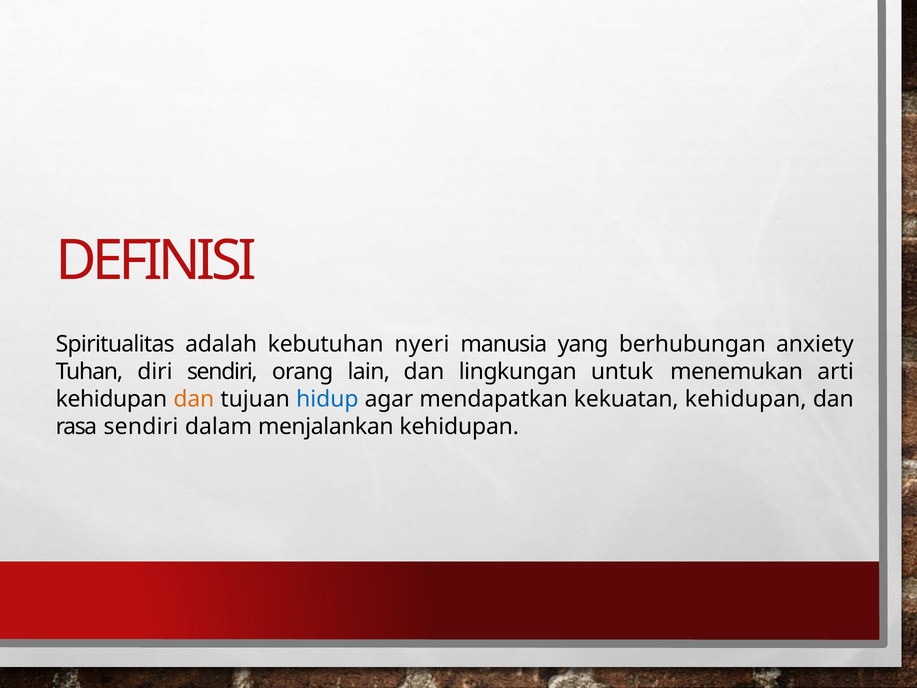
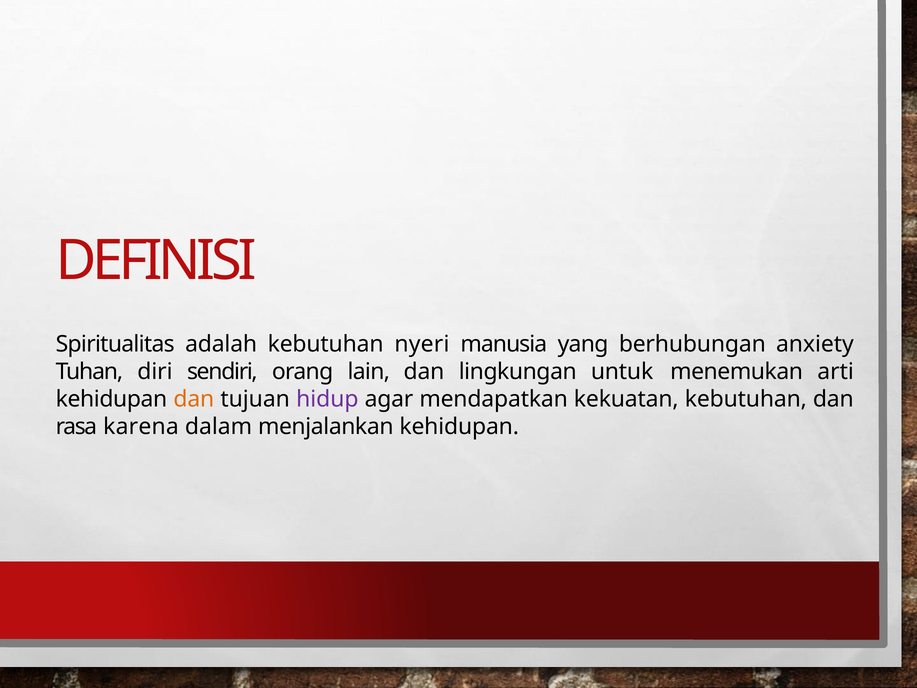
hidup colour: blue -> purple
kekuatan kehidupan: kehidupan -> kebutuhan
rasa sendiri: sendiri -> karena
